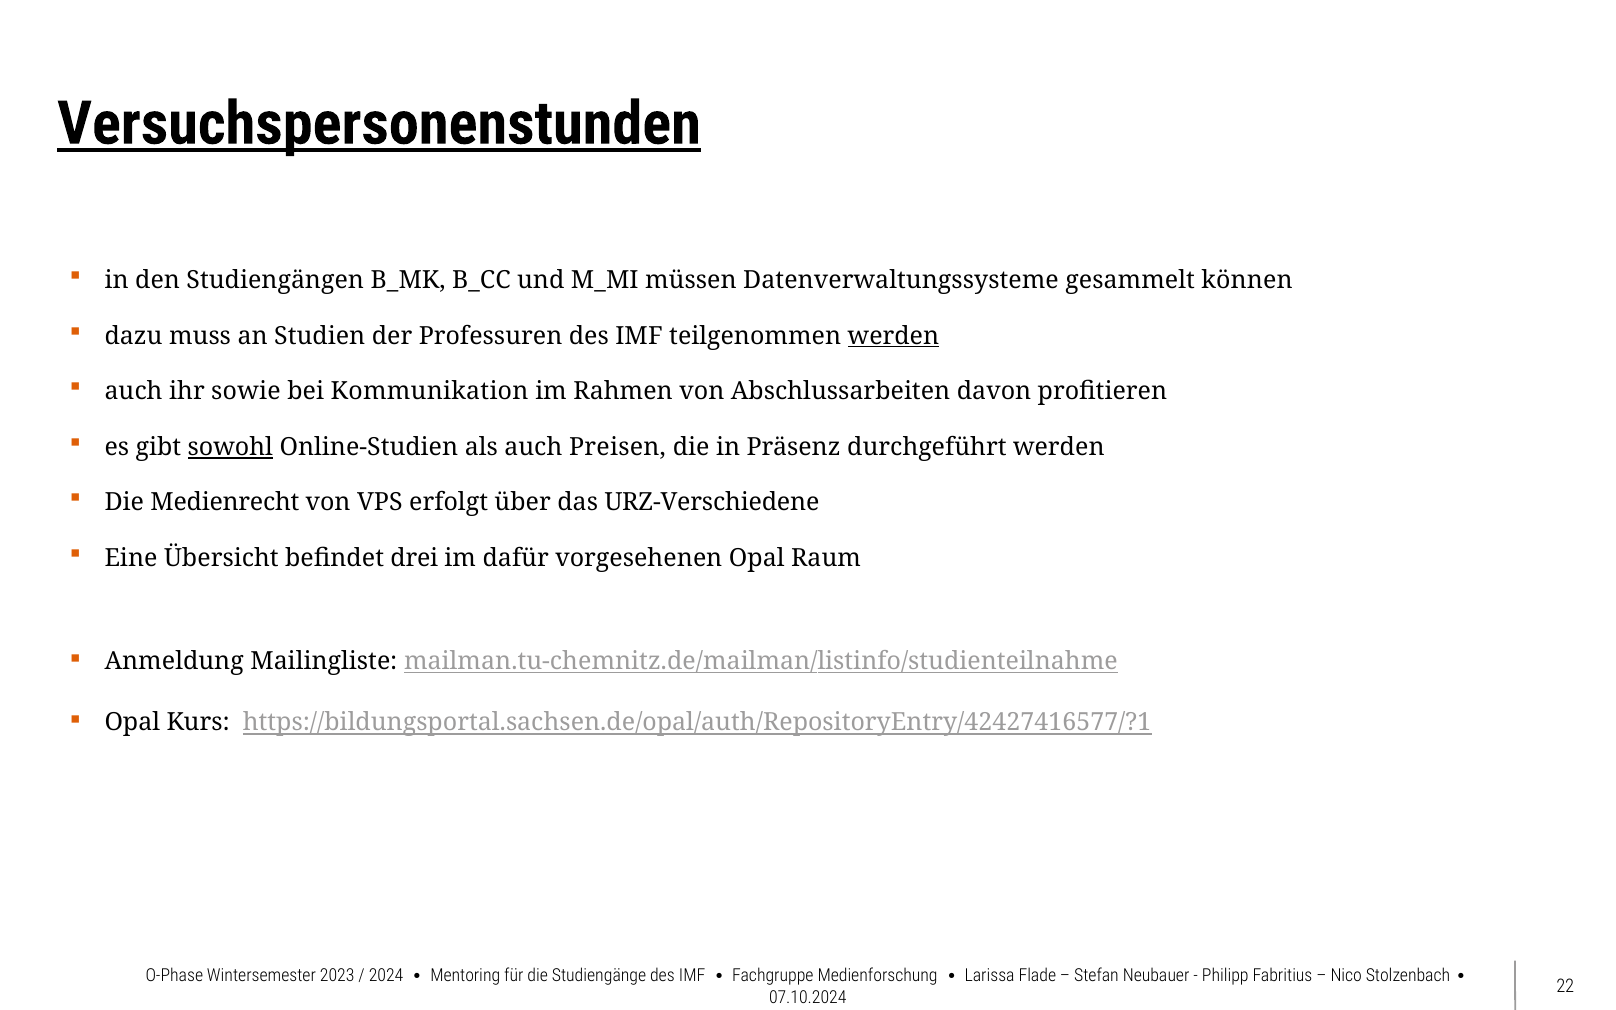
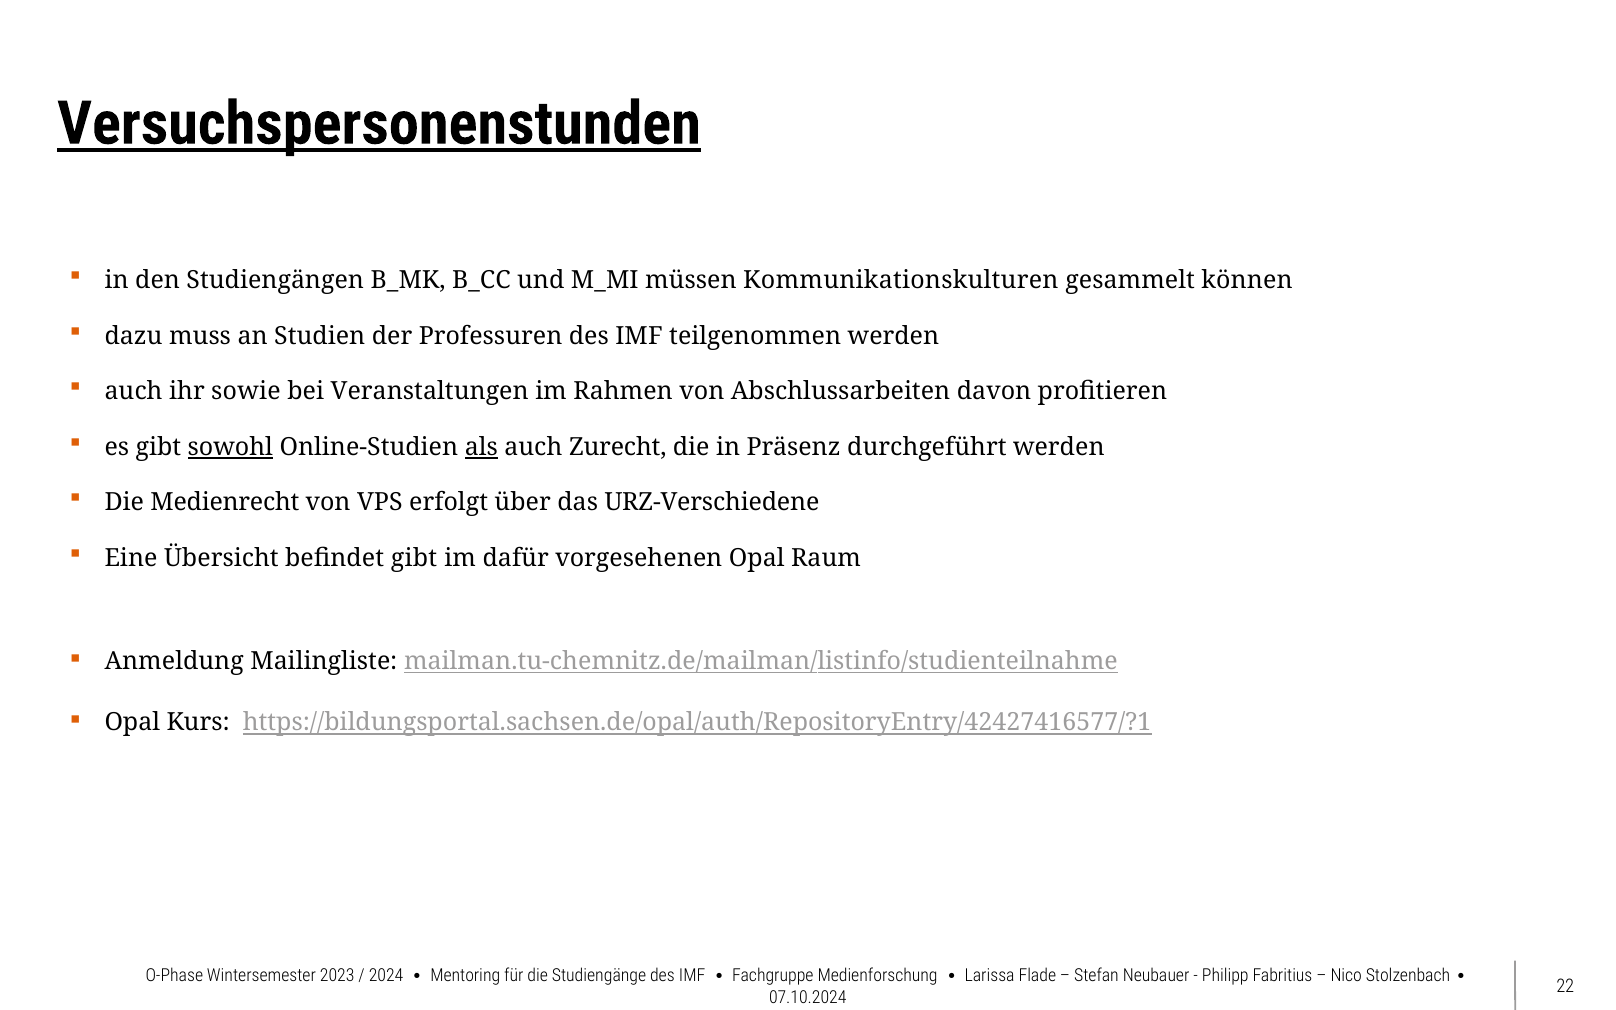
Datenverwaltungssysteme: Datenverwaltungssysteme -> Kommunikationskulturen
werden at (893, 336) underline: present -> none
Kommunikation: Kommunikation -> Veranstaltungen
als underline: none -> present
Preisen: Preisen -> Zurecht
befindet drei: drei -> gibt
